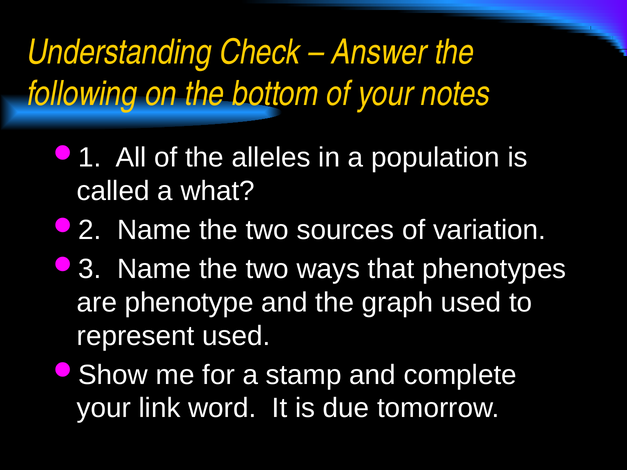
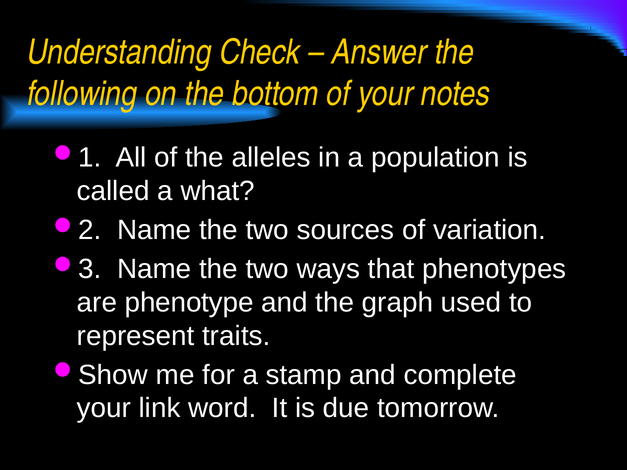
represent used: used -> traits
